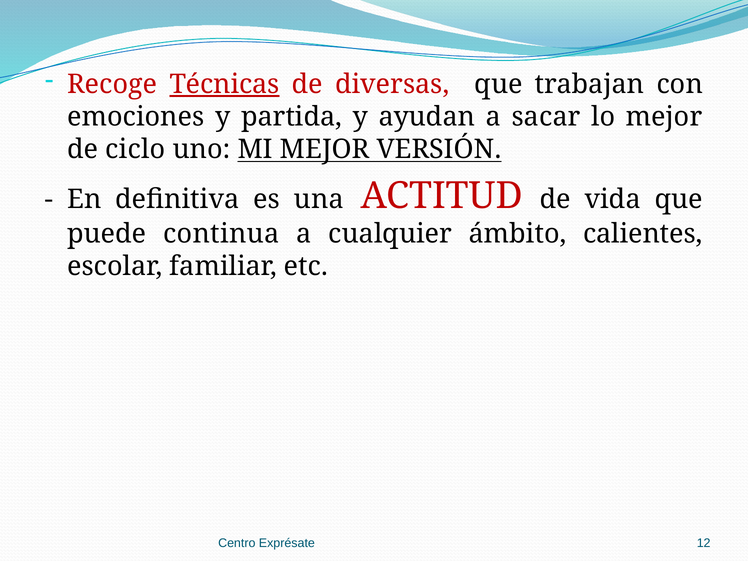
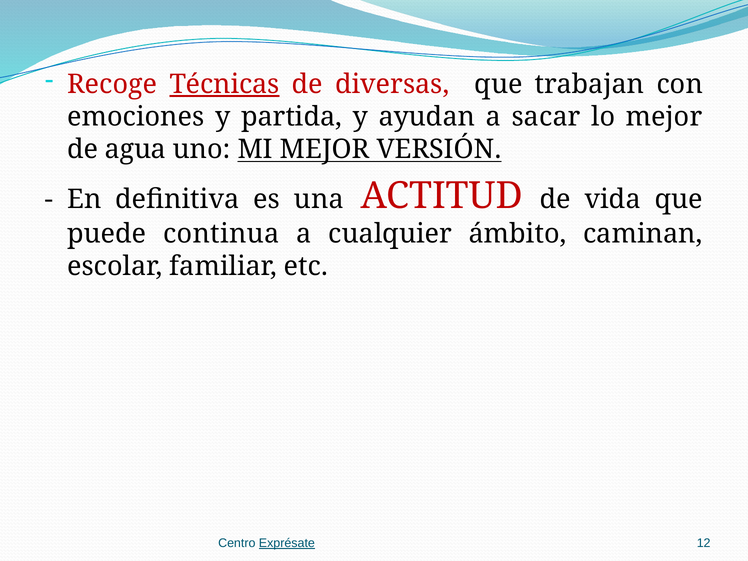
ciclo: ciclo -> agua
calientes: calientes -> caminan
Exprésate underline: none -> present
